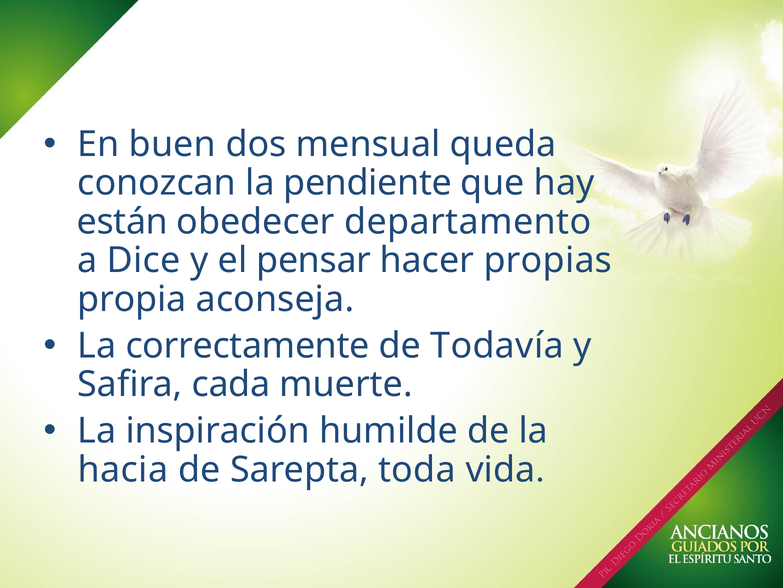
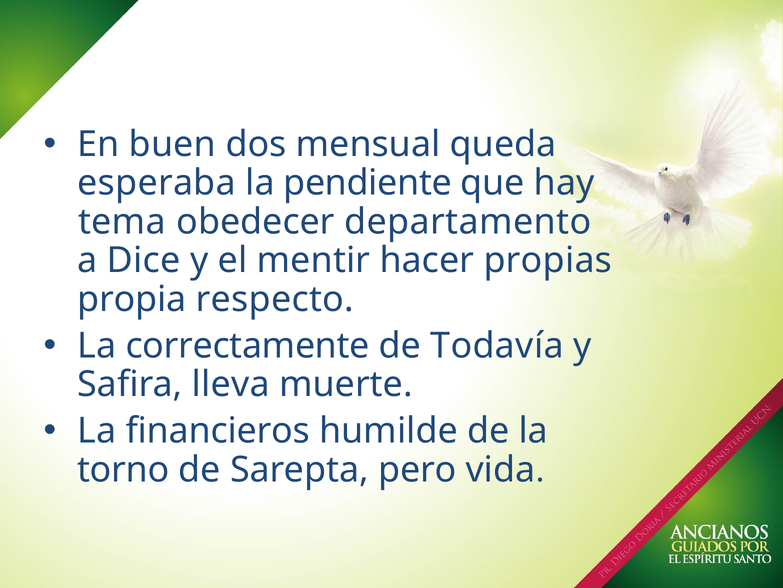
conozcan: conozcan -> esperaba
están: están -> tema
pensar: pensar -> mentir
aconseja: aconseja -> respecto
cada: cada -> lleva
inspiración: inspiración -> financieros
hacia: hacia -> torno
toda: toda -> pero
